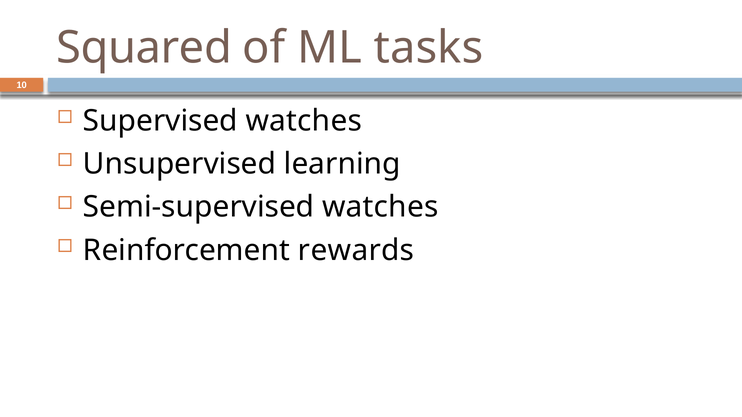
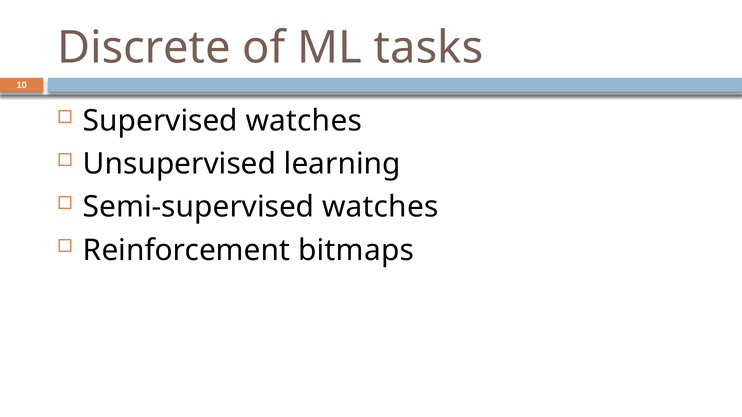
Squared: Squared -> Discrete
rewards: rewards -> bitmaps
